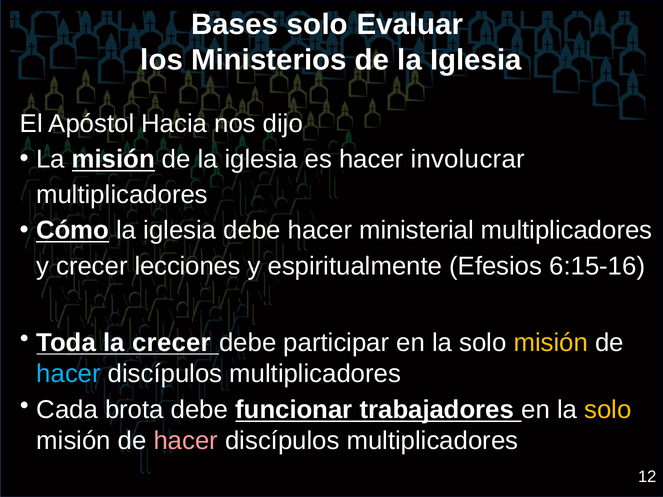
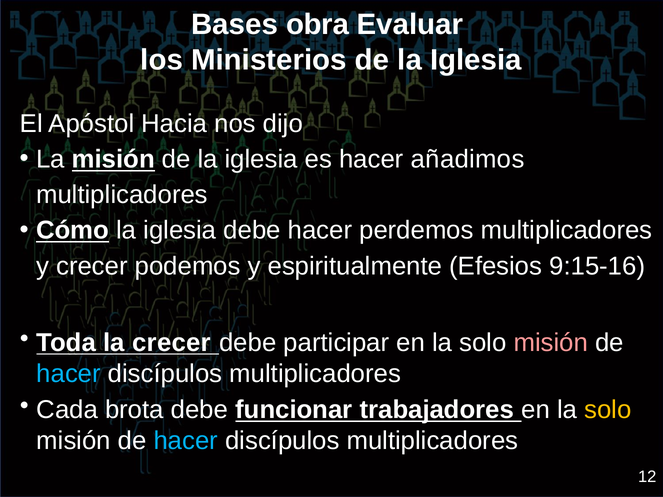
Bases solo: solo -> obra
involucrar: involucrar -> añadimos
ministerial: ministerial -> perdemos
lecciones: lecciones -> podemos
6:15-16: 6:15-16 -> 9:15-16
misión at (551, 343) colour: yellow -> pink
hacer at (186, 441) colour: pink -> light blue
